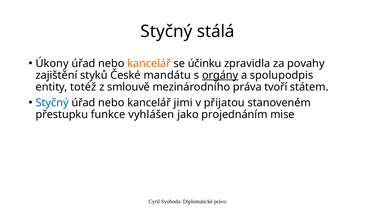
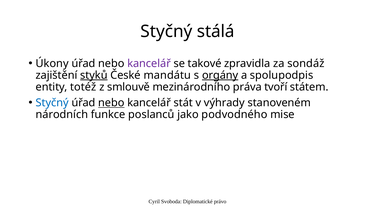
kancelář at (149, 63) colour: orange -> purple
účinku: účinku -> takové
povahy: povahy -> sondáž
styků underline: none -> present
nebo at (111, 103) underline: none -> present
jimi: jimi -> stát
přijatou: přijatou -> výhrady
přestupku: přestupku -> národních
vyhlášen: vyhlášen -> poslanců
projednáním: projednáním -> podvodného
